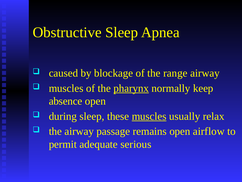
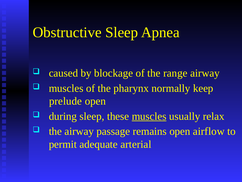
pharynx underline: present -> none
absence: absence -> prelude
serious: serious -> arterial
